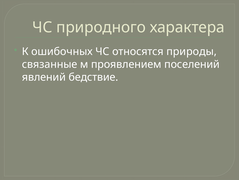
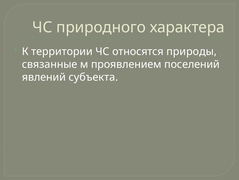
ошибочных: ошибочных -> территории
бедствие: бедствие -> субъекта
